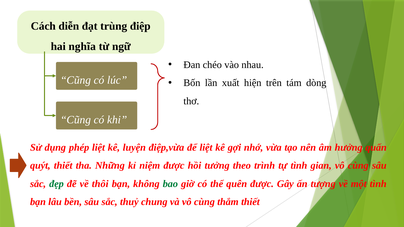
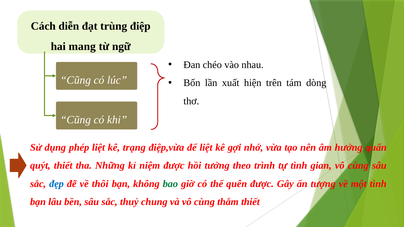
nghĩa: nghĩa -> mang
luyện: luyện -> trạng
đẹp colour: green -> blue
